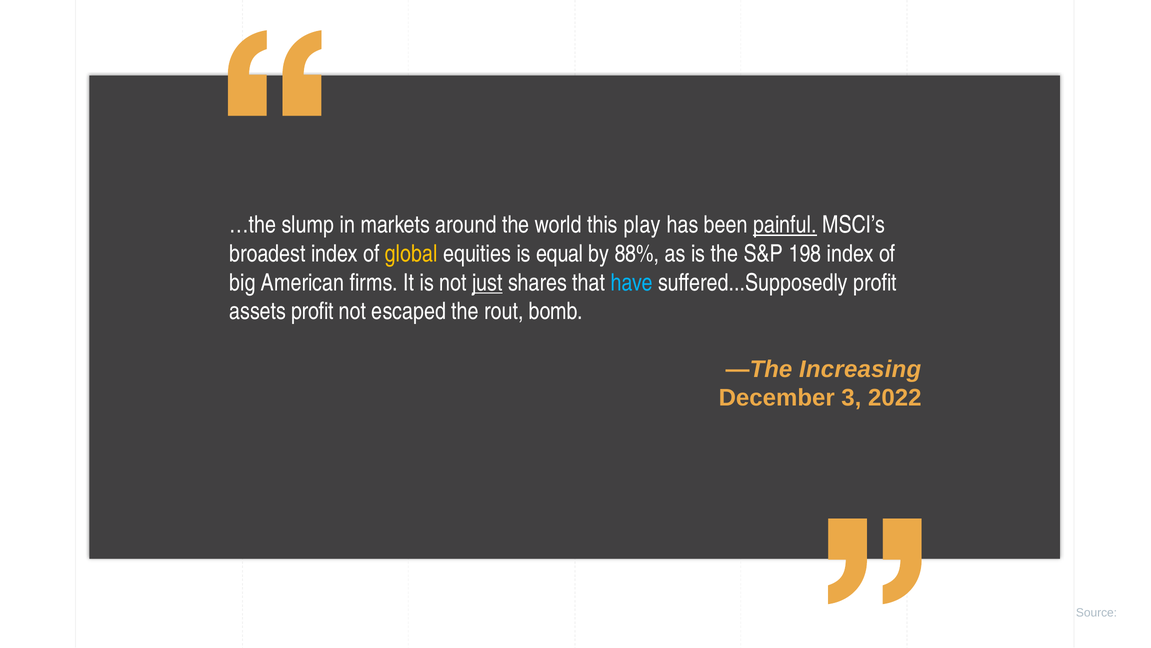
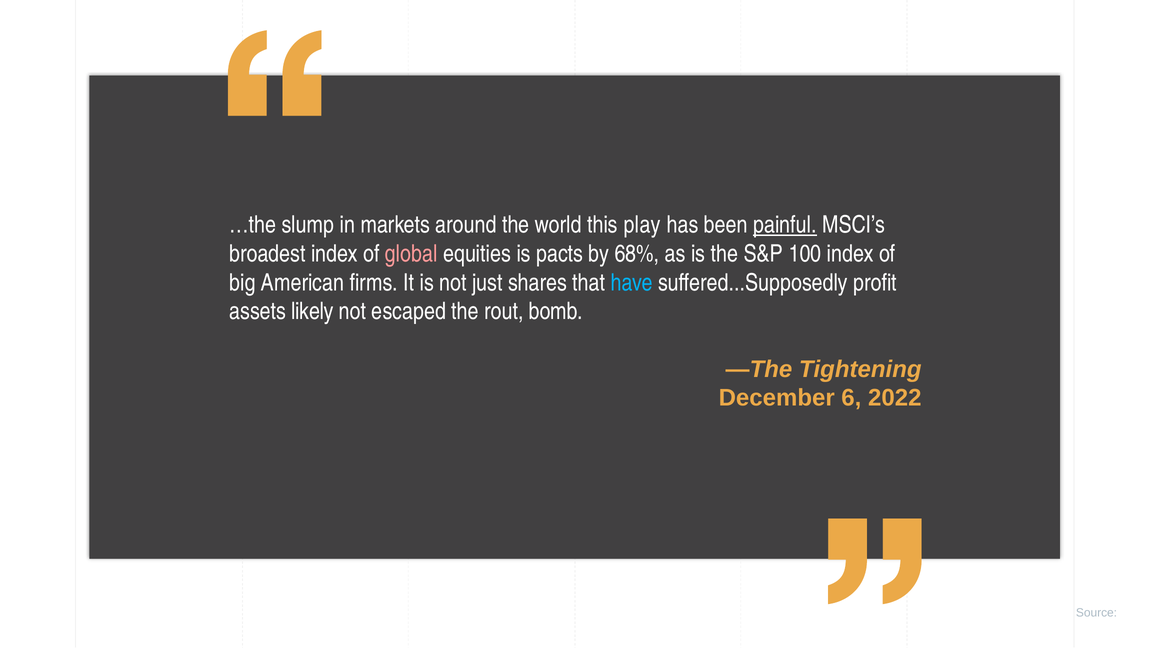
global colour: yellow -> pink
equal: equal -> pacts
88%: 88% -> 68%
198: 198 -> 100
just underline: present -> none
assets profit: profit -> likely
Increasing: Increasing -> Tightening
3: 3 -> 6
